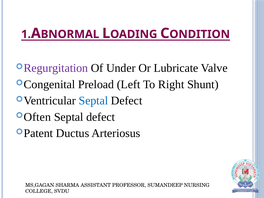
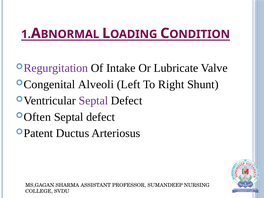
Under: Under -> Intake
Preload: Preload -> Alveoli
Septal at (93, 101) colour: blue -> purple
